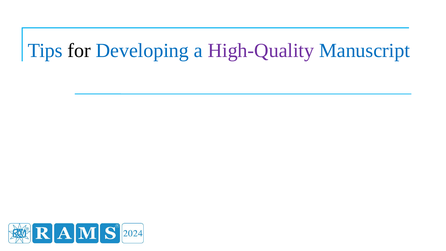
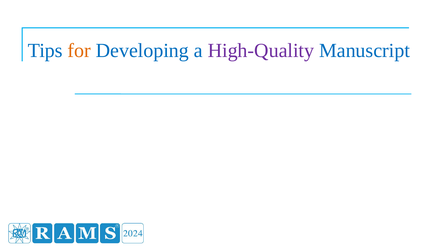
for colour: black -> orange
